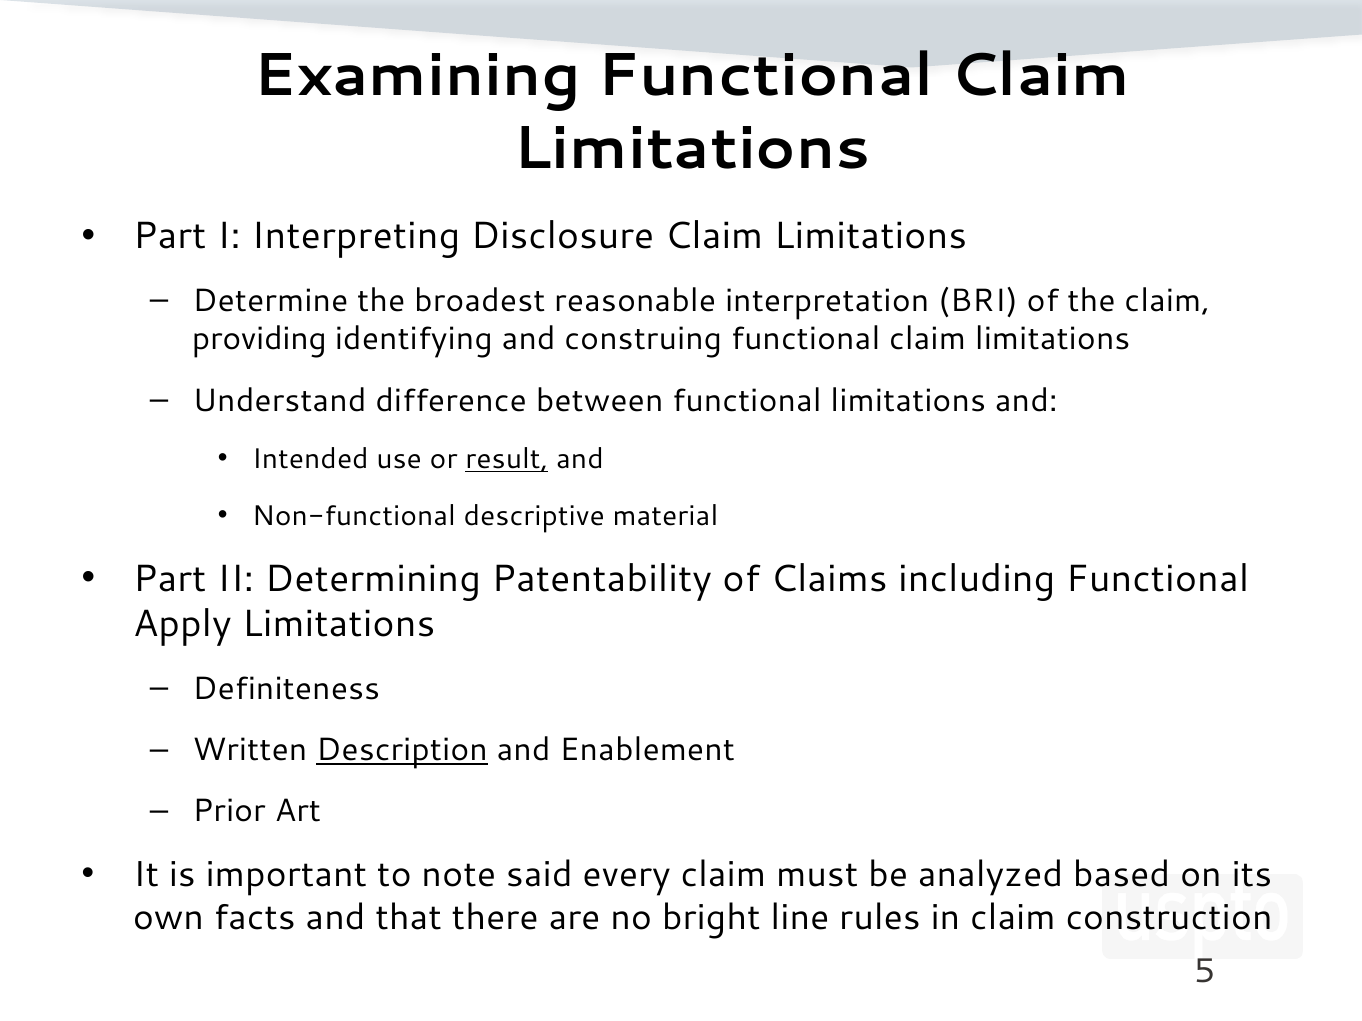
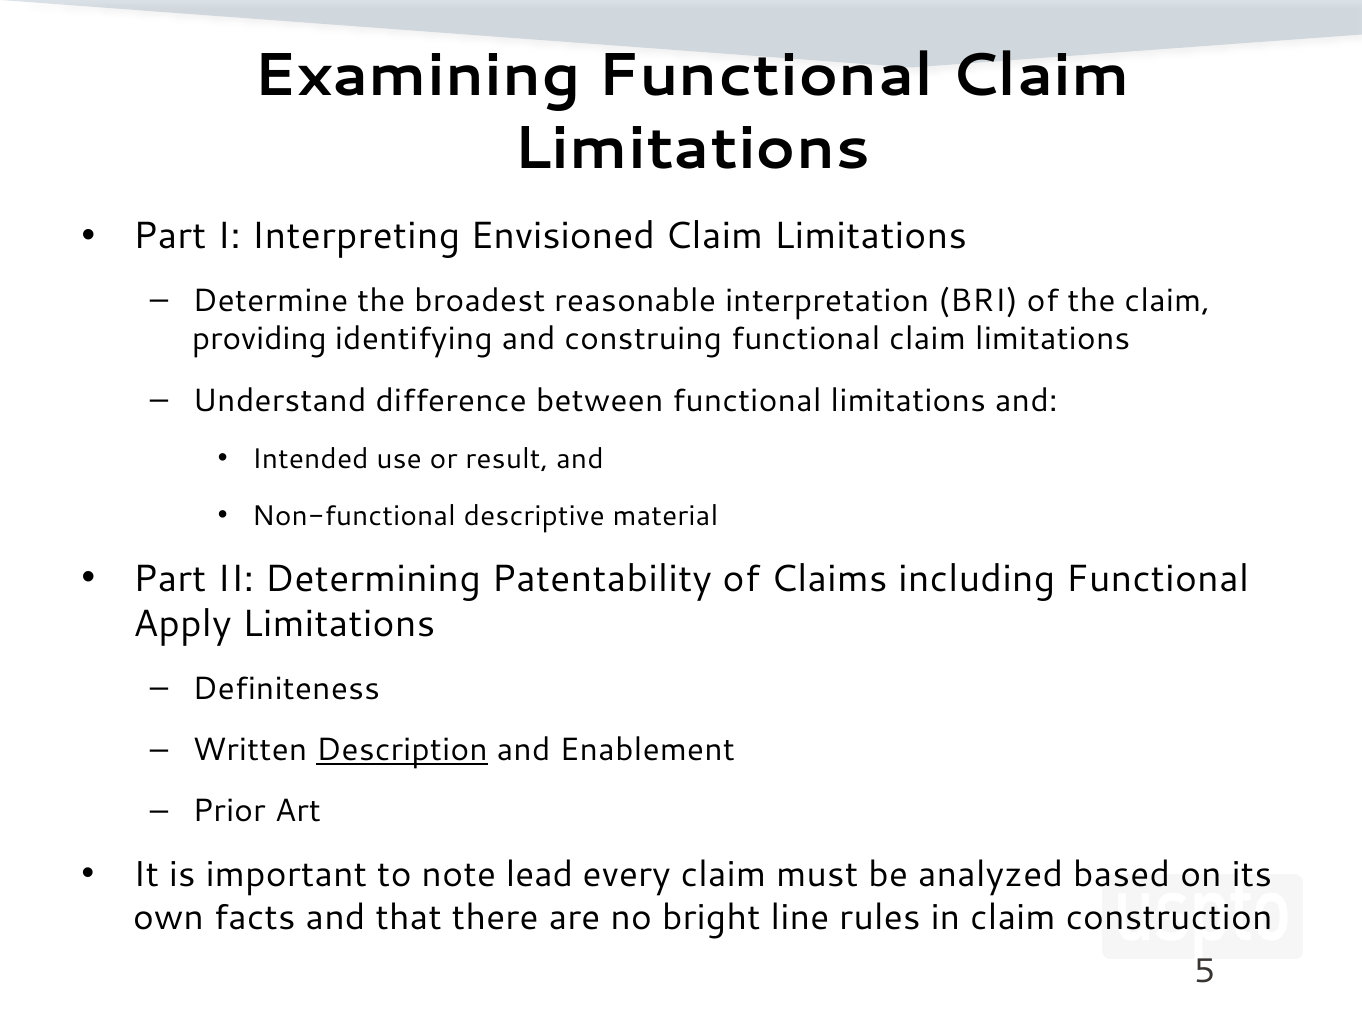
Disclosure: Disclosure -> Envisioned
result underline: present -> none
said: said -> lead
